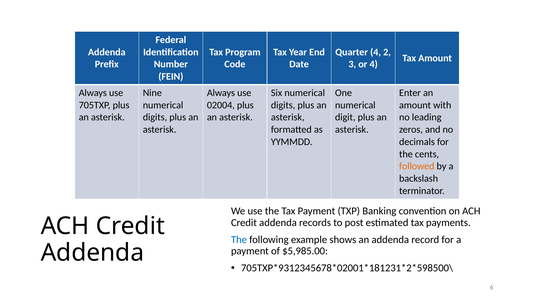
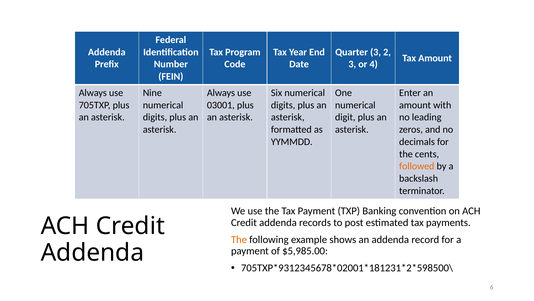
Quarter 4: 4 -> 3
02004: 02004 -> 03001
The at (239, 239) colour: blue -> orange
